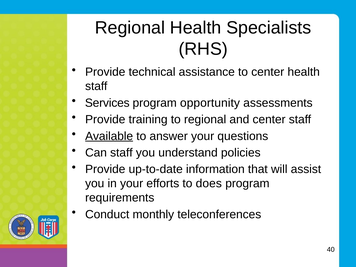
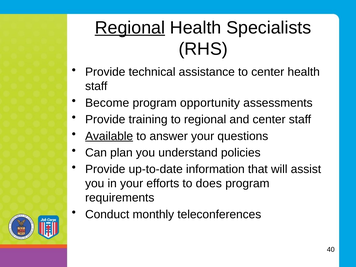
Regional at (130, 28) underline: none -> present
Services: Services -> Become
Can staff: staff -> plan
